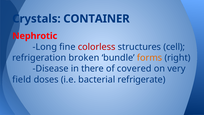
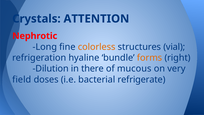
CONTAINER: CONTAINER -> ATTENTION
colorless colour: red -> orange
cell: cell -> vial
broken: broken -> hyaline
Disease: Disease -> Dilution
covered: covered -> mucous
